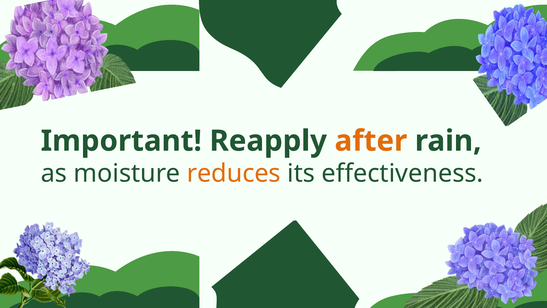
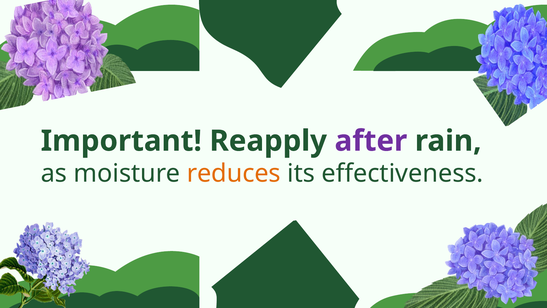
after colour: orange -> purple
